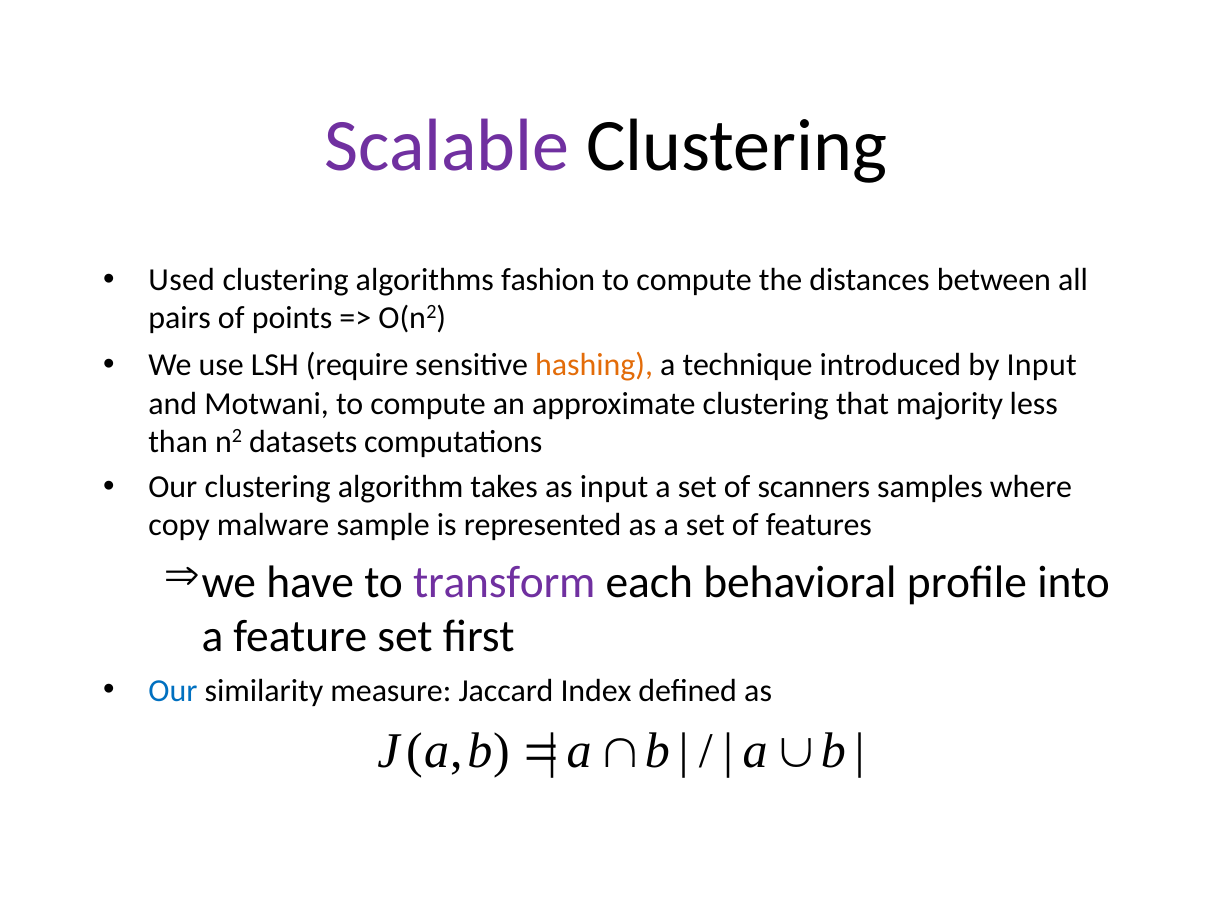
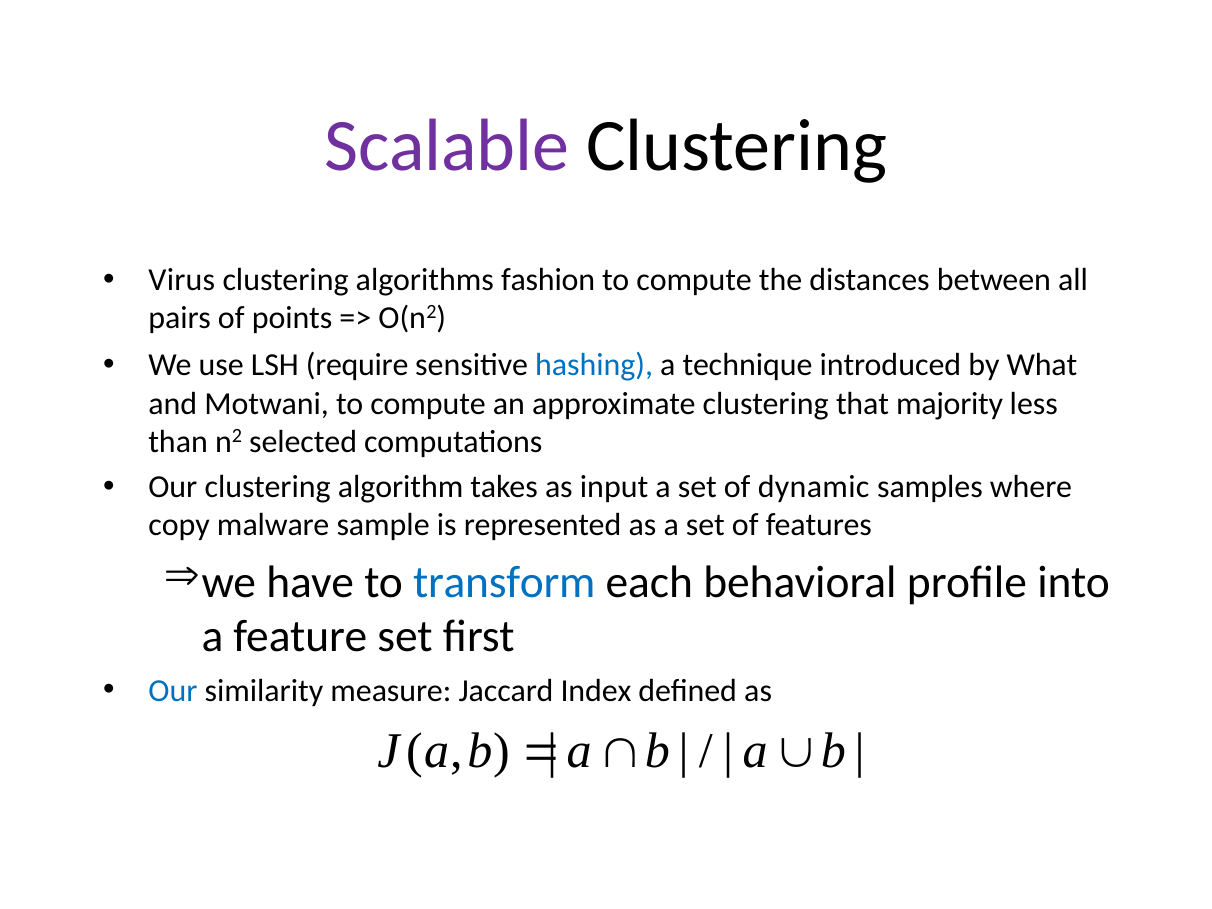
Used: Used -> Virus
hashing colour: orange -> blue
by Input: Input -> What
datasets: datasets -> selected
scanners: scanners -> dynamic
transform colour: purple -> blue
